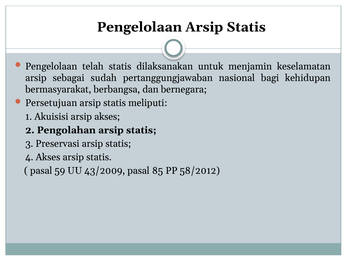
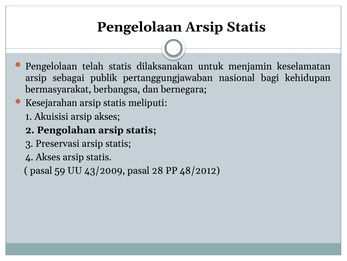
sudah: sudah -> publik
Persetujuan: Persetujuan -> Kesejarahan
85: 85 -> 28
58/2012: 58/2012 -> 48/2012
